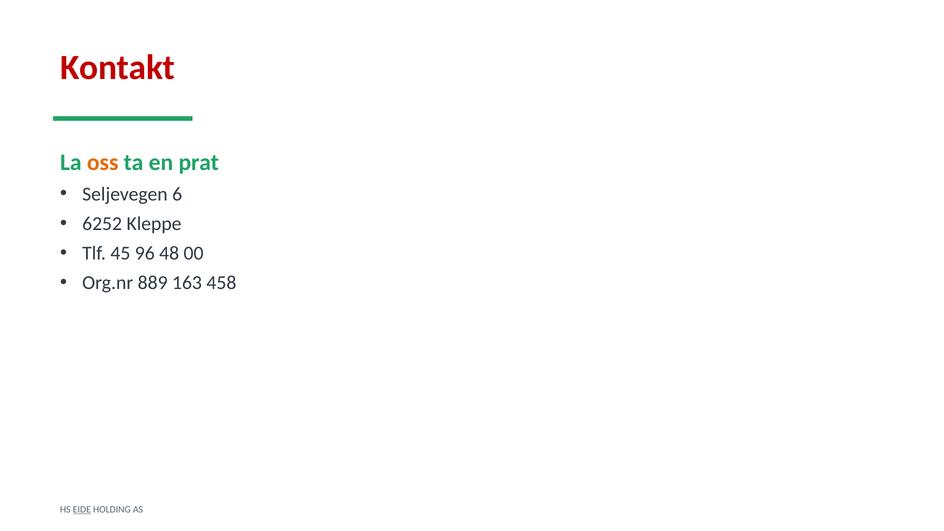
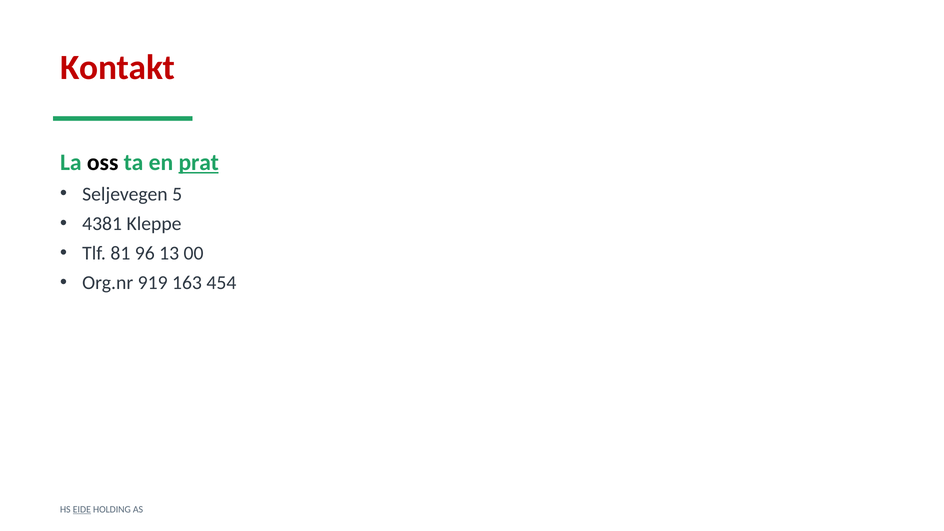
oss colour: orange -> black
prat underline: none -> present
6: 6 -> 5
6252: 6252 -> 4381
45: 45 -> 81
48: 48 -> 13
889: 889 -> 919
458: 458 -> 454
